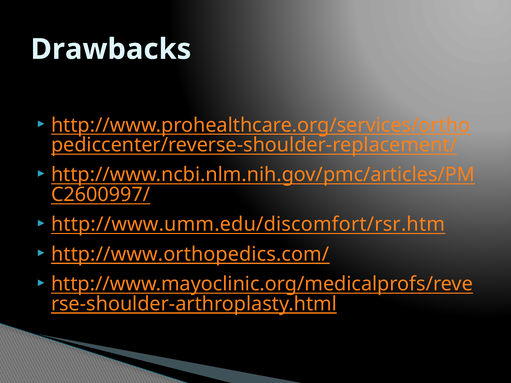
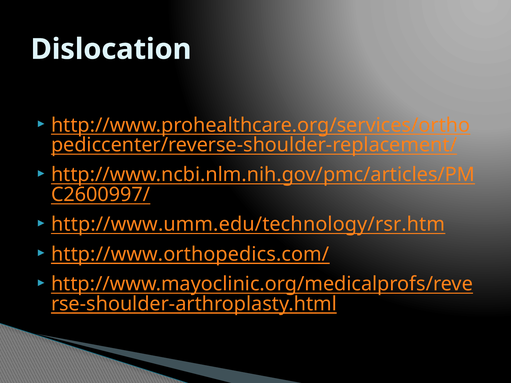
Drawbacks: Drawbacks -> Dislocation
http://www.umm.edu/discomfort/rsr.htm: http://www.umm.edu/discomfort/rsr.htm -> http://www.umm.edu/technology/rsr.htm
